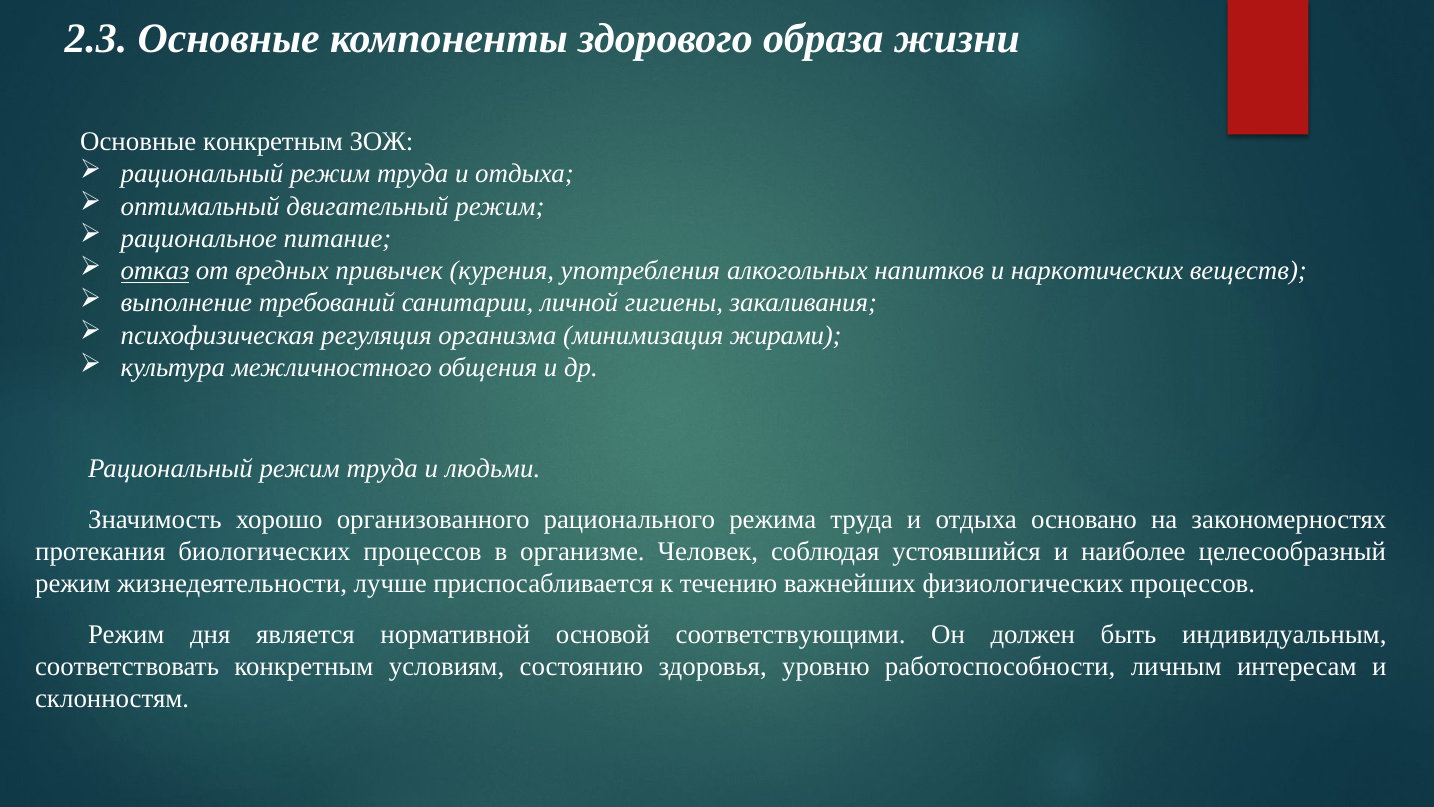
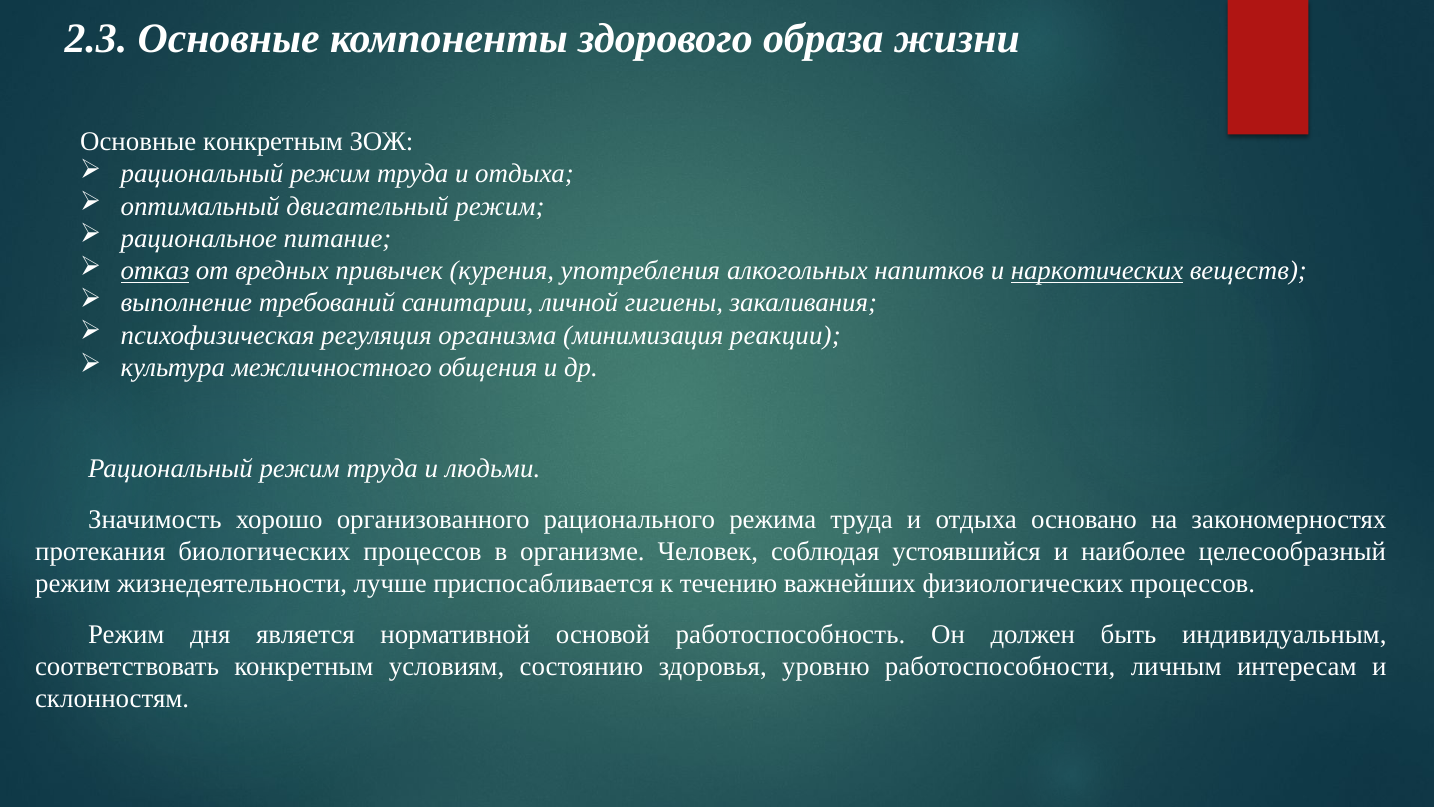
наркотических underline: none -> present
жирами: жирами -> реакции
соответствующими: соответствующими -> работоспособность
